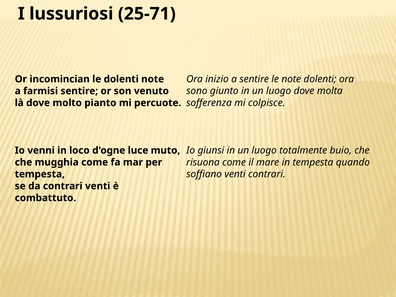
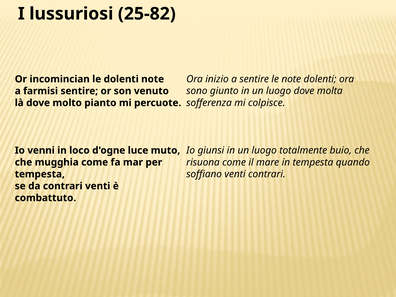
25-71: 25-71 -> 25-82
